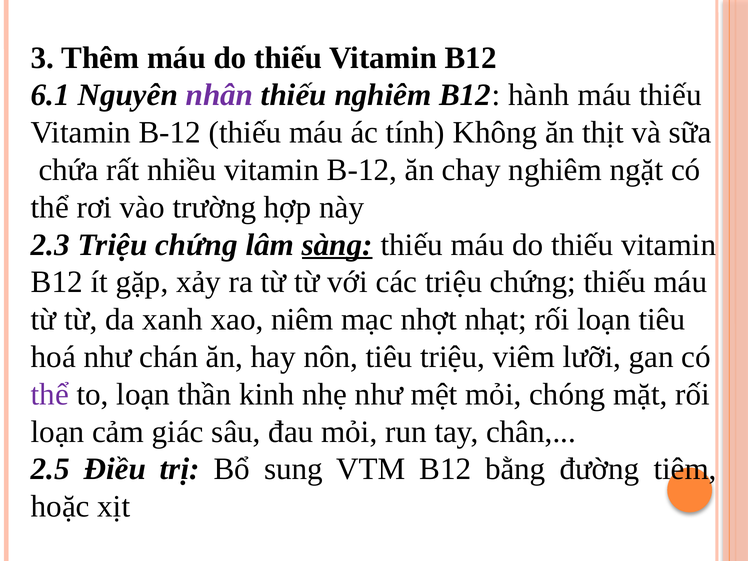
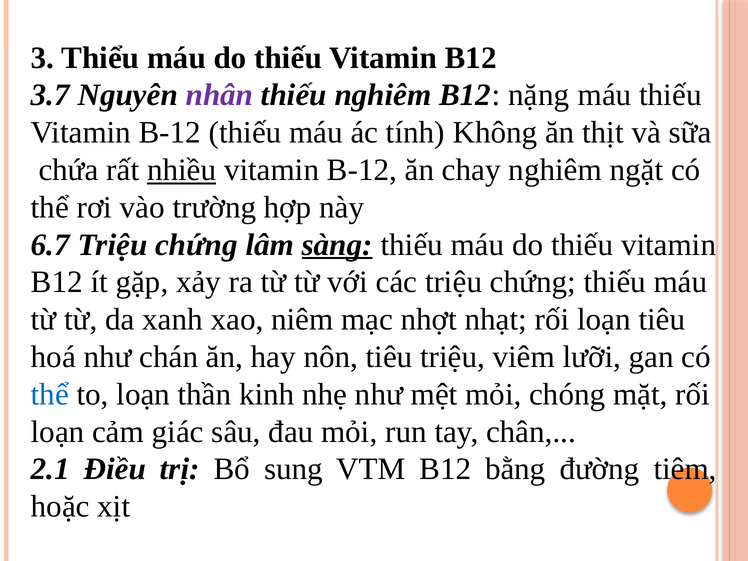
Thêm: Thêm -> Thiểu
6.1: 6.1 -> 3.7
hành: hành -> nặng
nhiều underline: none -> present
2.3: 2.3 -> 6.7
thể at (50, 394) colour: purple -> blue
2.5: 2.5 -> 2.1
